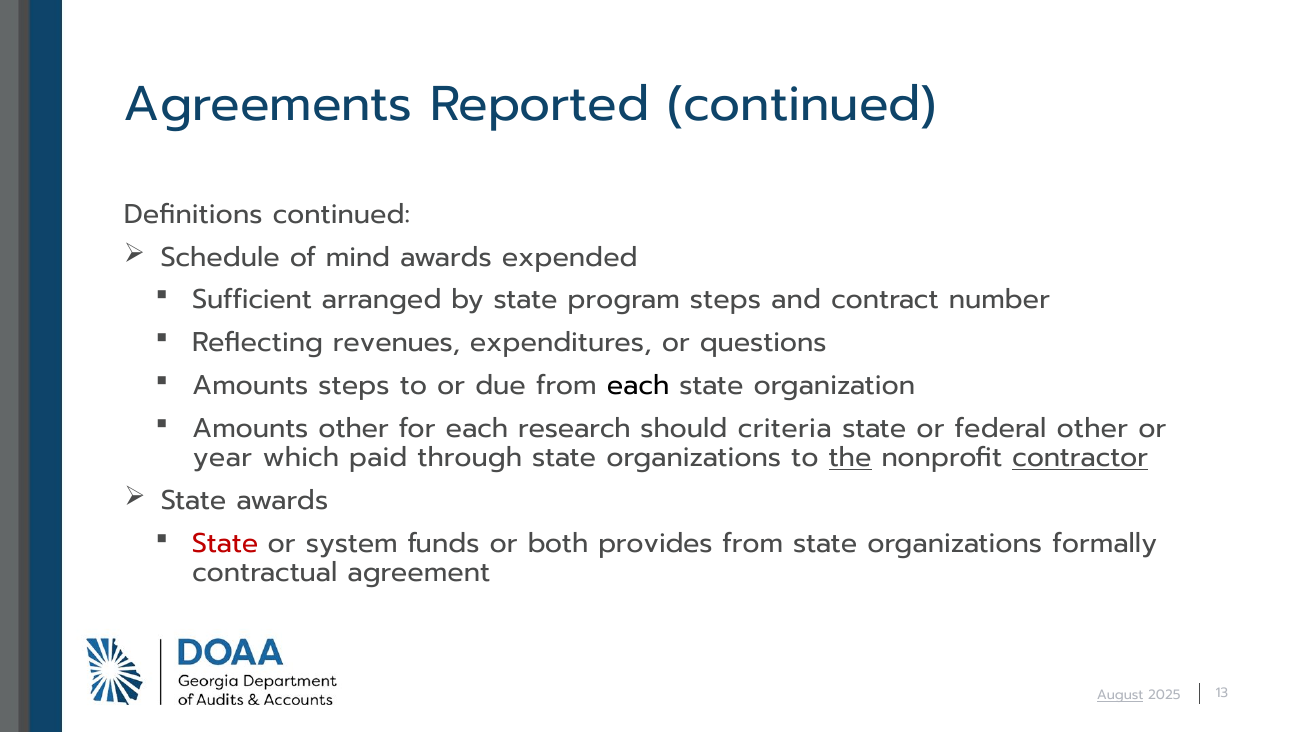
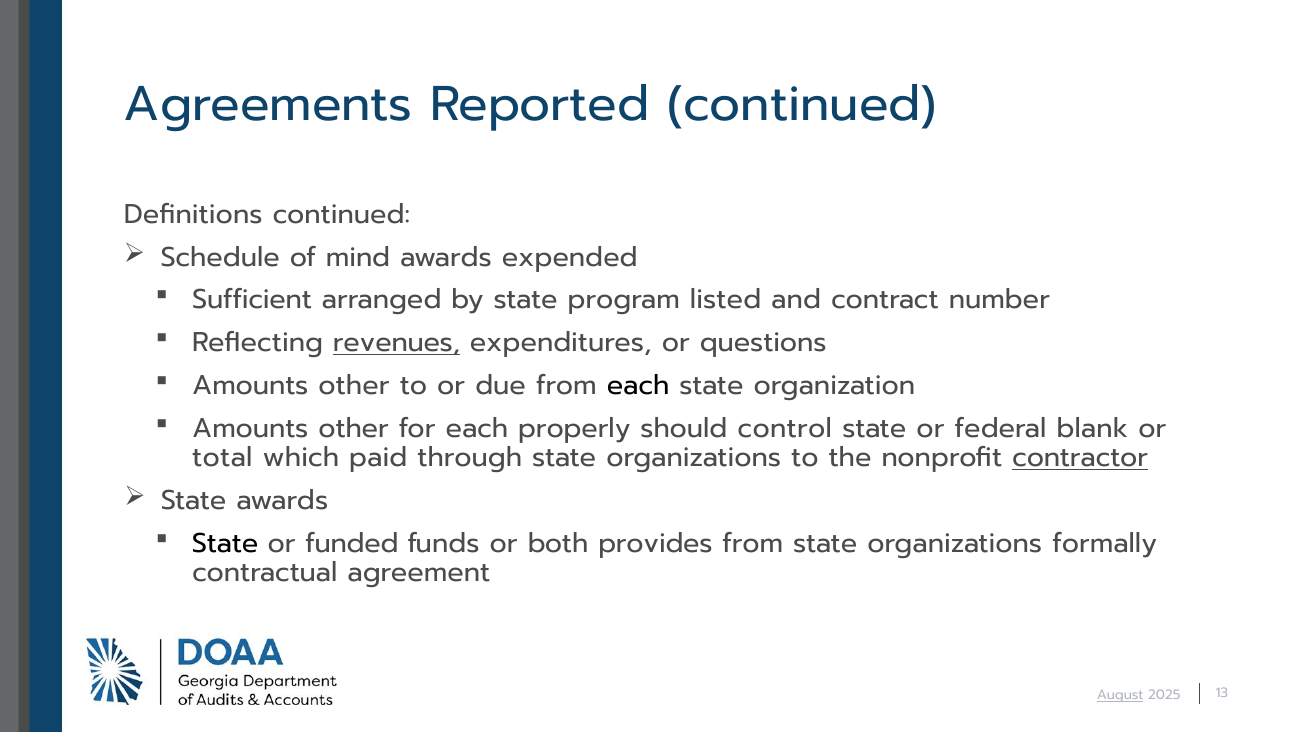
program steps: steps -> listed
revenues underline: none -> present
steps at (354, 385): steps -> other
research: research -> properly
criteria: criteria -> control
federal other: other -> blank
year: year -> total
the underline: present -> none
State at (225, 543) colour: red -> black
system: system -> funded
